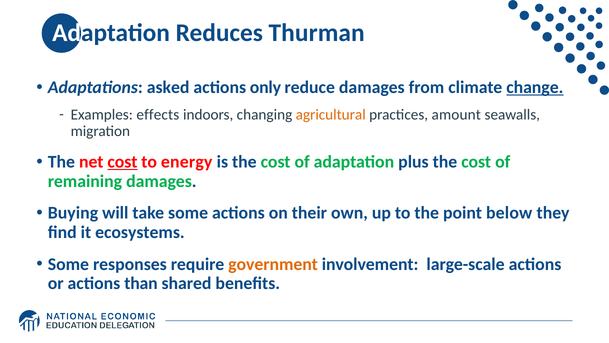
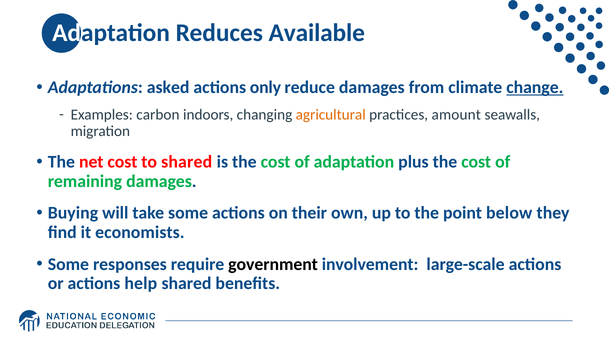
Thurman: Thurman -> Available
effects: effects -> carbon
cost at (122, 162) underline: present -> none
to energy: energy -> shared
ecosystems: ecosystems -> economists
government colour: orange -> black
than: than -> help
